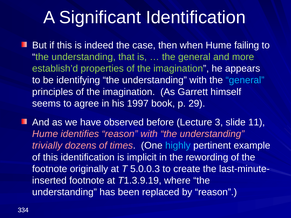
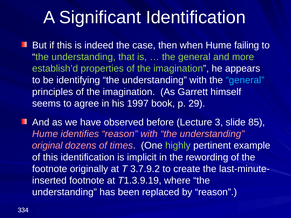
11: 11 -> 85
trivially: trivially -> original
highly colour: light blue -> light green
5.0.0.3: 5.0.0.3 -> 3.7.9.2
